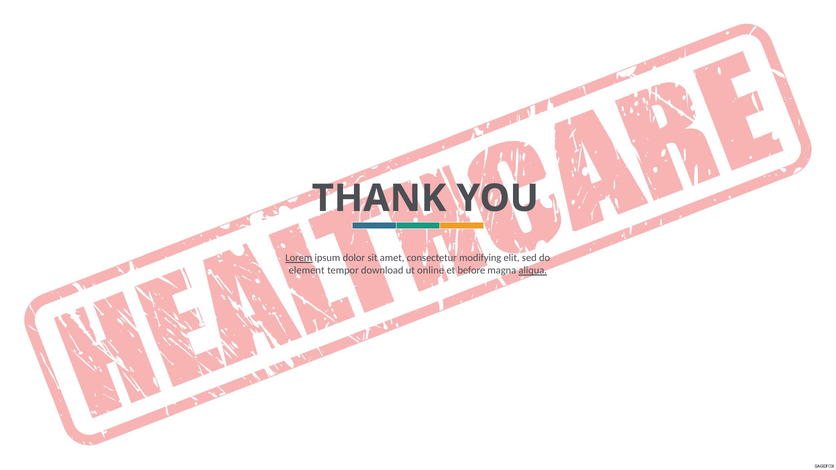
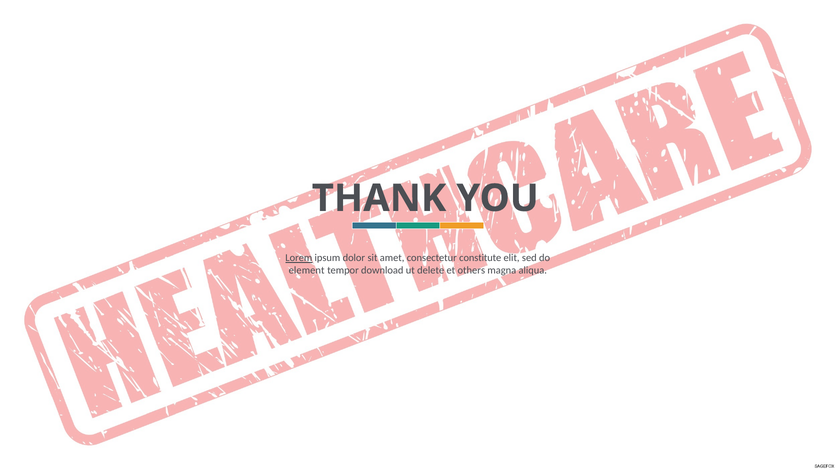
modifying: modifying -> constitute
online: online -> delete
before: before -> others
aliqua underline: present -> none
